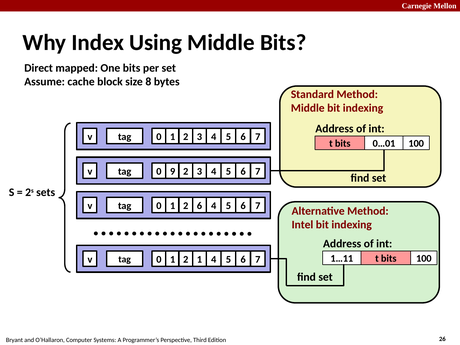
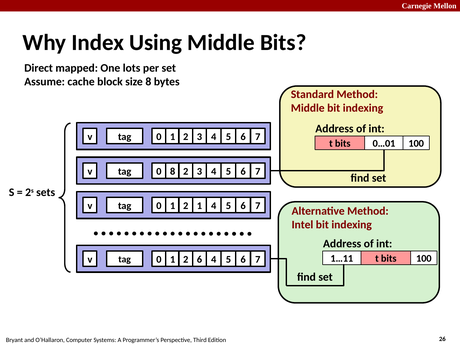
One bits: bits -> lots
0 9: 9 -> 8
v 6: 6 -> 1
v 1: 1 -> 6
